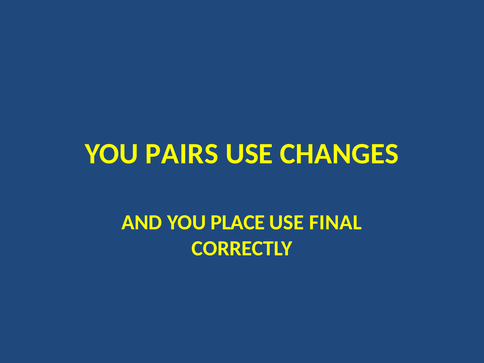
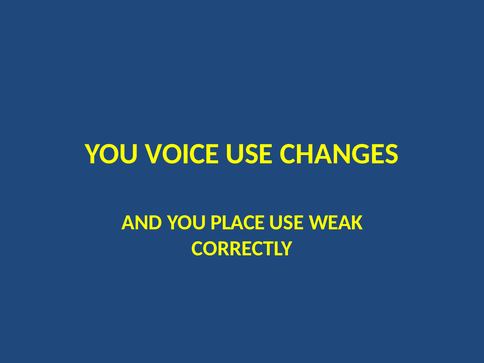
PAIRS: PAIRS -> VOICE
FINAL: FINAL -> WEAK
